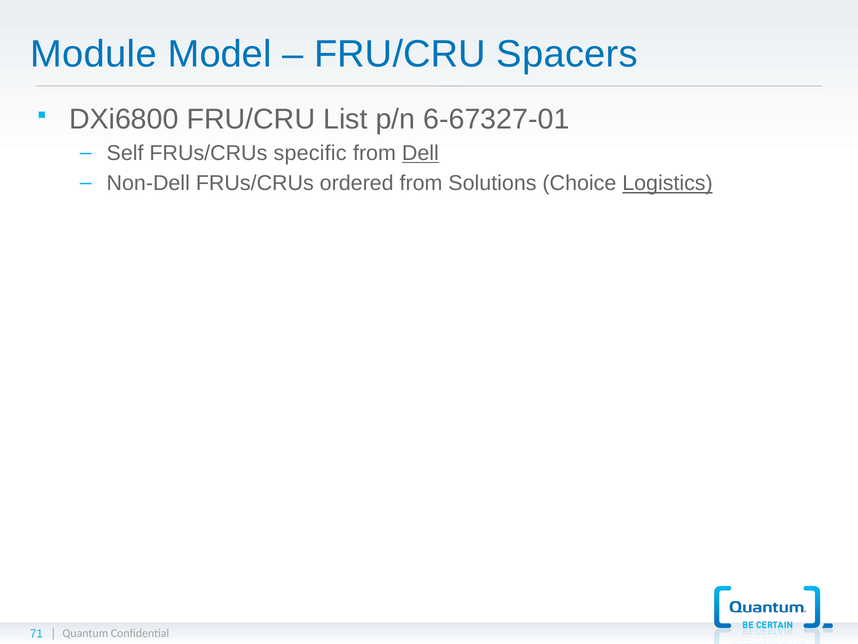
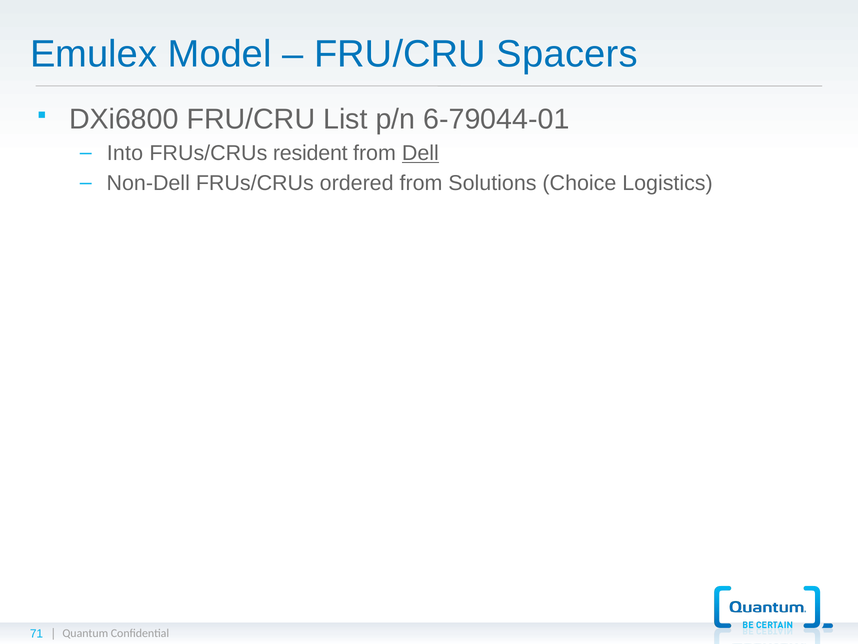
Module: Module -> Emulex
6-67327-01: 6-67327-01 -> 6-79044-01
Self: Self -> Into
specific: specific -> resident
Logistics underline: present -> none
